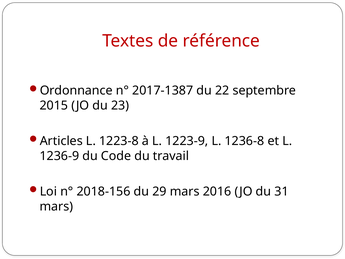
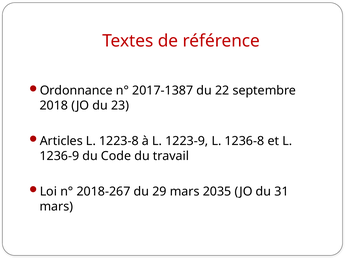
2015: 2015 -> 2018
2018-156: 2018-156 -> 2018-267
2016: 2016 -> 2035
